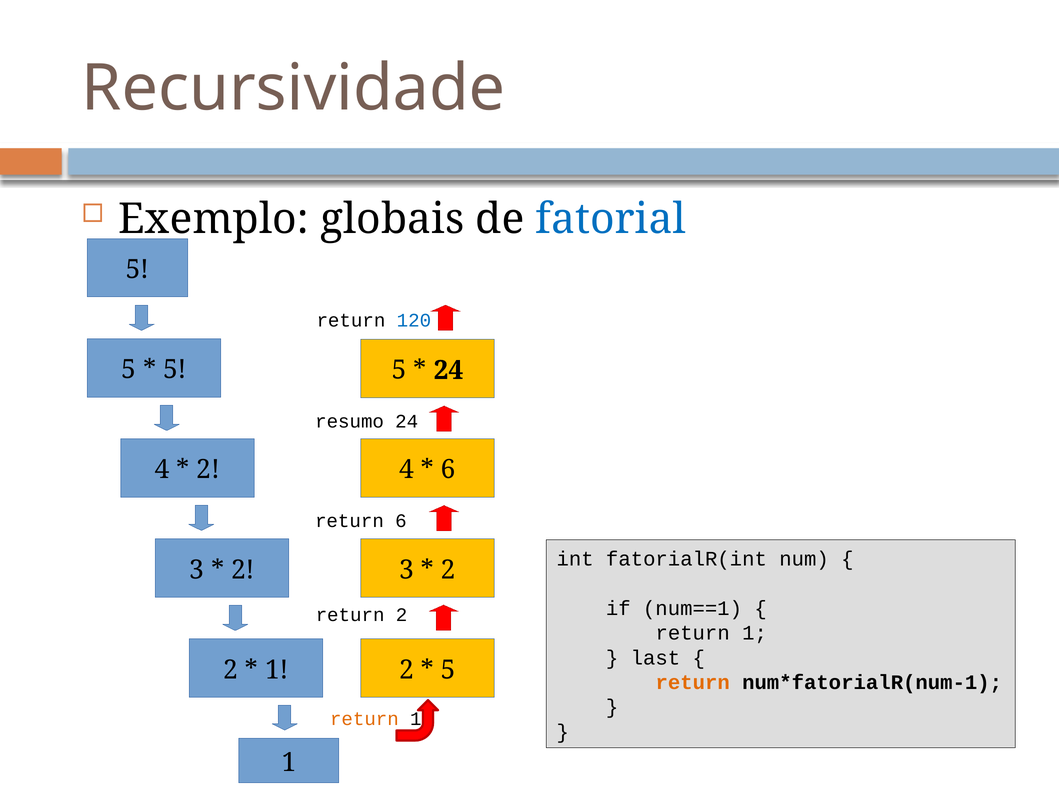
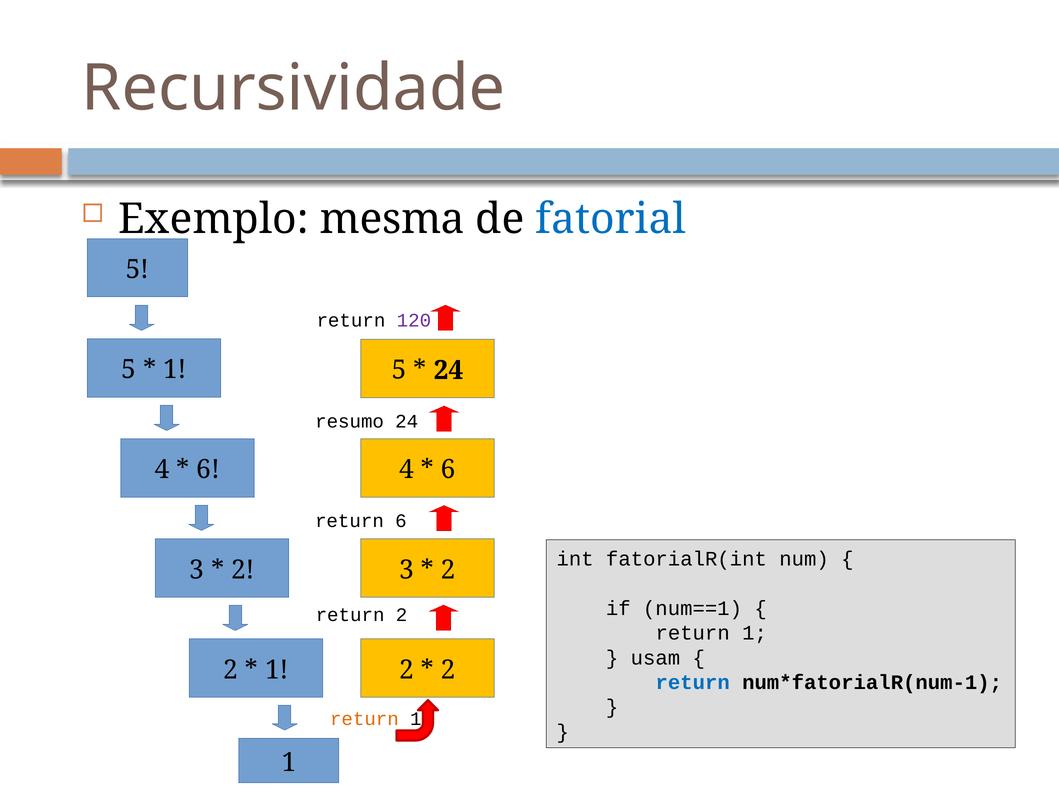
globais: globais -> mesma
120 colour: blue -> purple
5 at (175, 370): 5 -> 1
2 at (208, 470): 2 -> 6
last: last -> usam
5 at (448, 670): 5 -> 2
return at (693, 683) colour: orange -> blue
